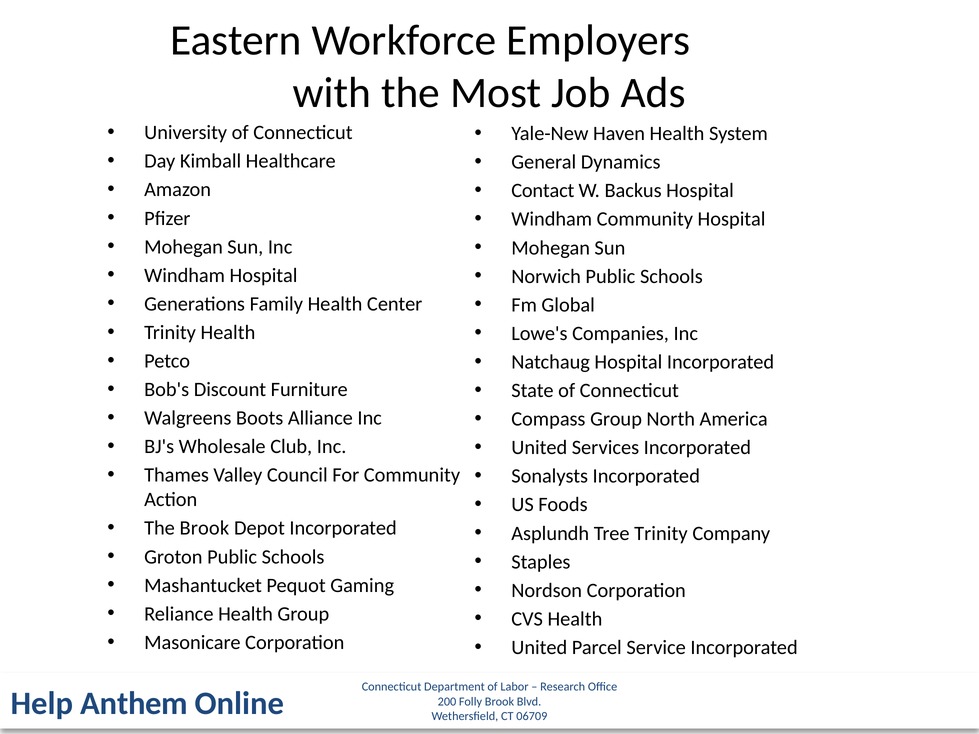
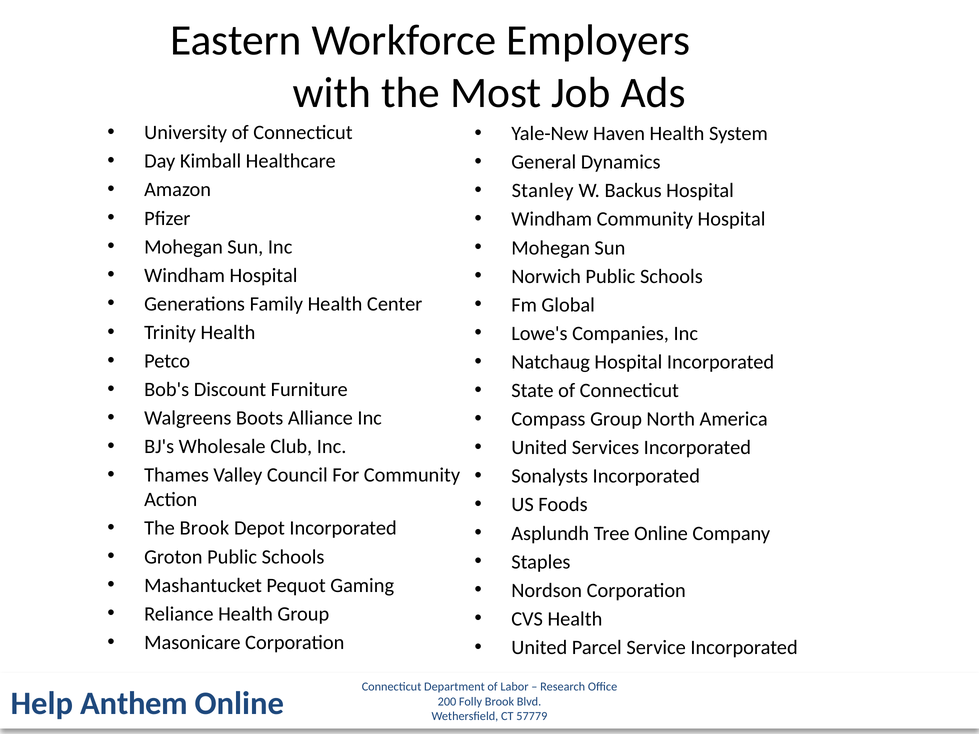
Contact: Contact -> Stanley
Tree Trinity: Trinity -> Online
06709: 06709 -> 57779
